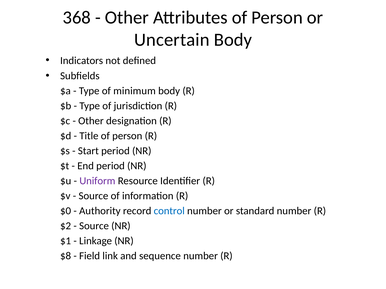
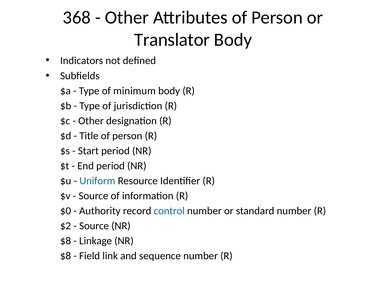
Uncertain: Uncertain -> Translator
Uniform colour: purple -> blue
$1 at (66, 241): $1 -> $8
